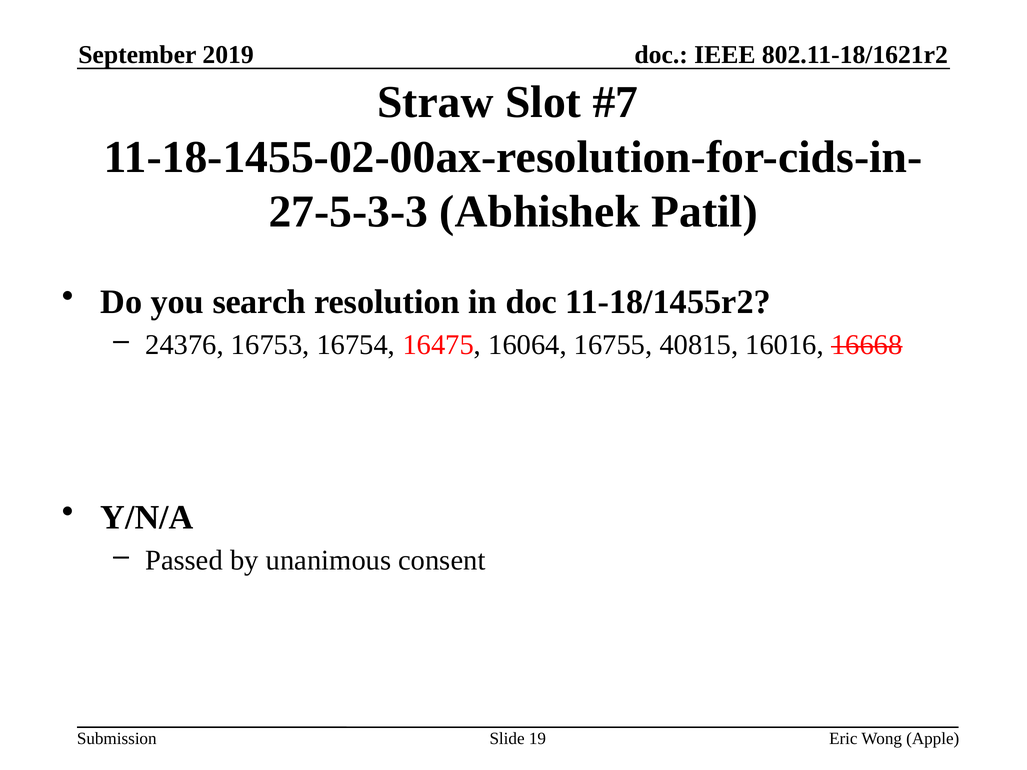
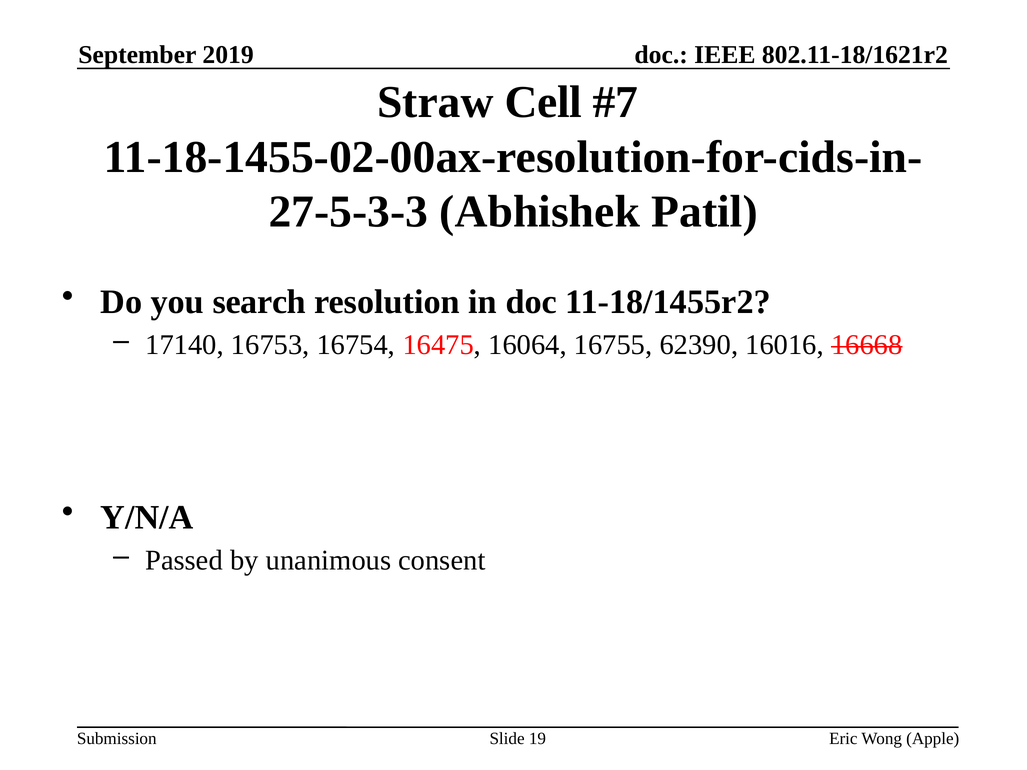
Slot: Slot -> Cell
24376: 24376 -> 17140
40815: 40815 -> 62390
